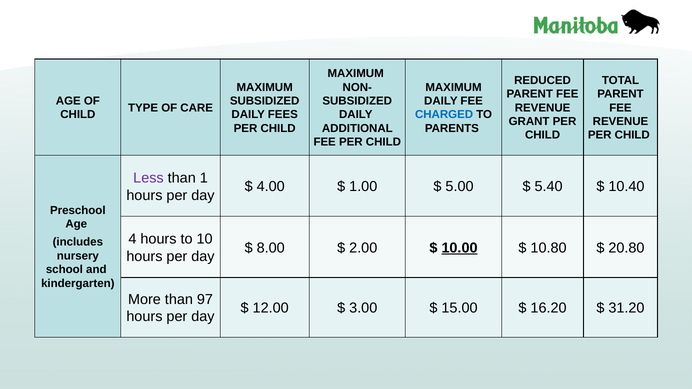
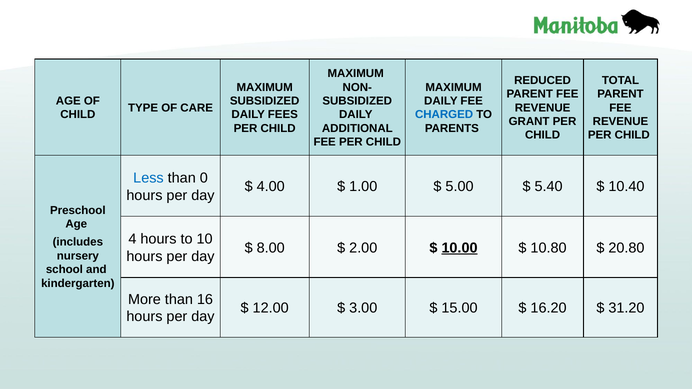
Less colour: purple -> blue
1: 1 -> 0
97: 97 -> 16
